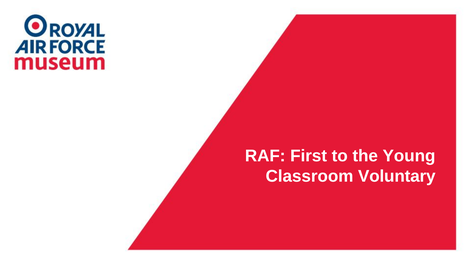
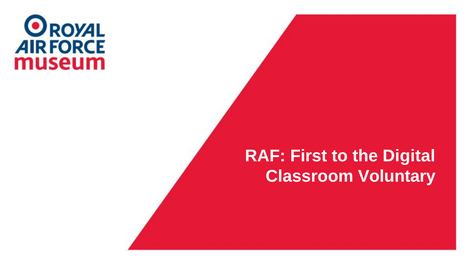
Young: Young -> Digital
